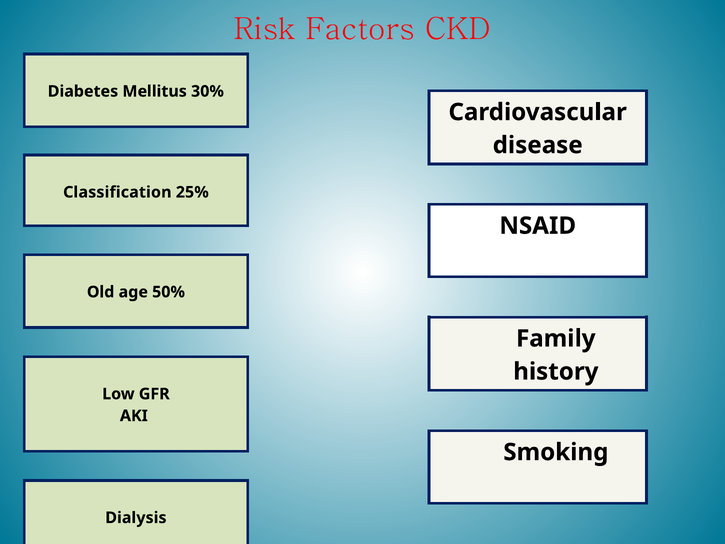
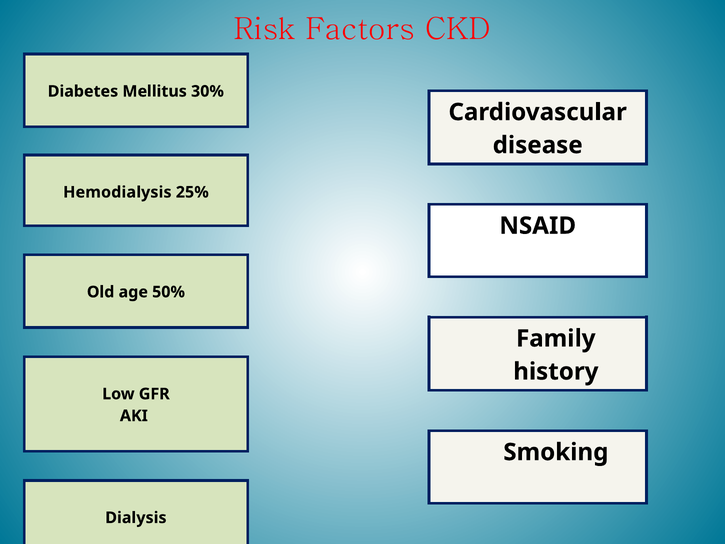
Classification: Classification -> Hemodialysis
